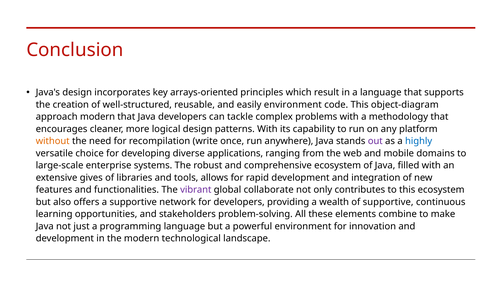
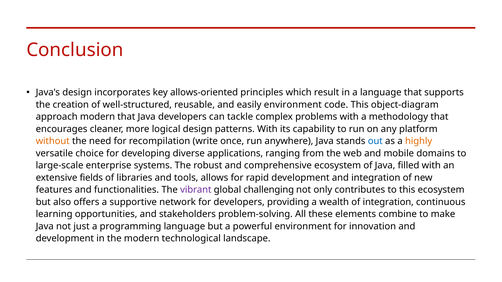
arrays-oriented: arrays-oriented -> allows-oriented
out colour: purple -> blue
highly colour: blue -> orange
gives: gives -> fields
collaborate: collaborate -> challenging
of supportive: supportive -> integration
